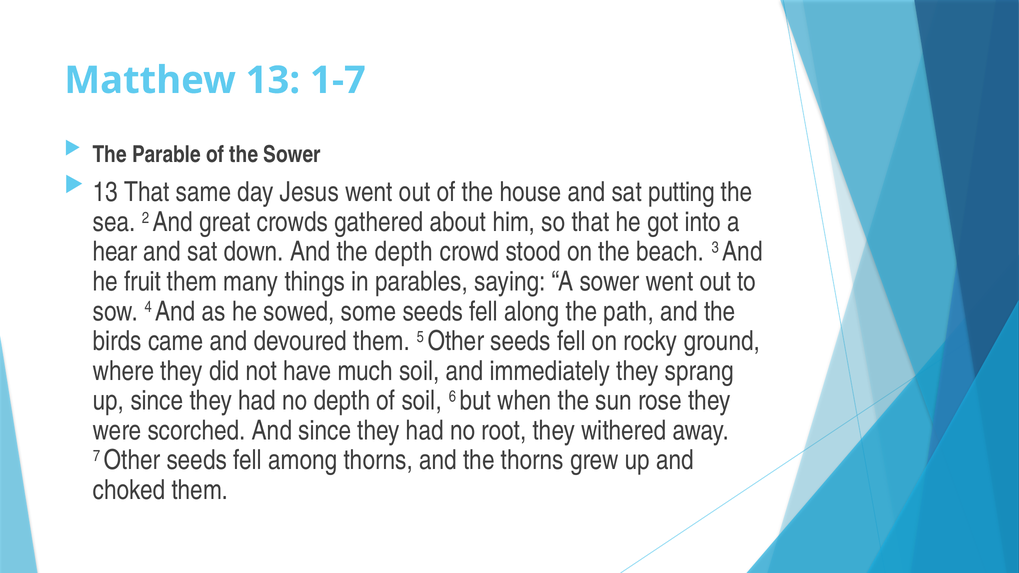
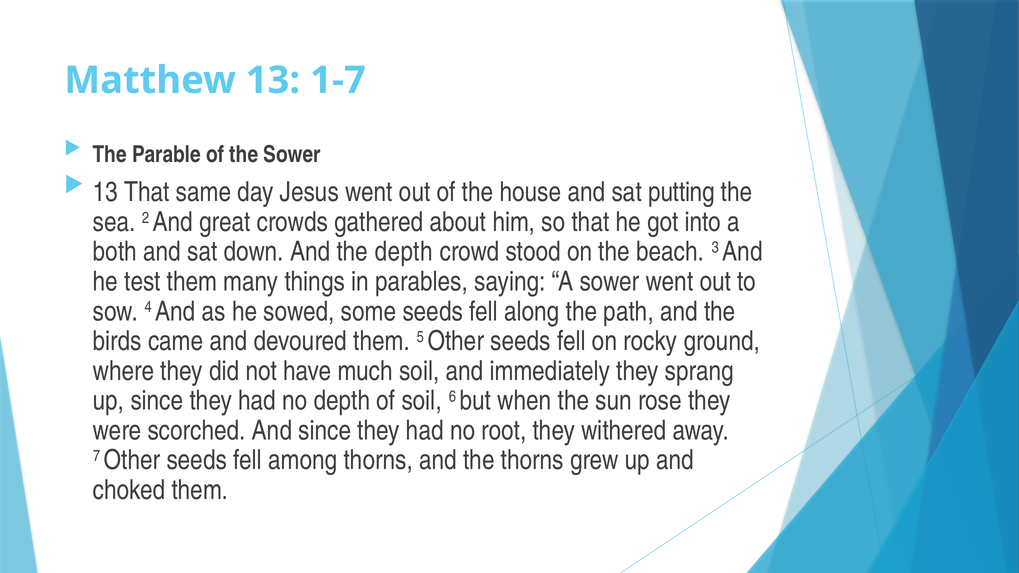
hear: hear -> both
fruit: fruit -> test
